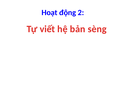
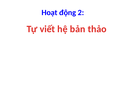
sèng: sèng -> thảo
